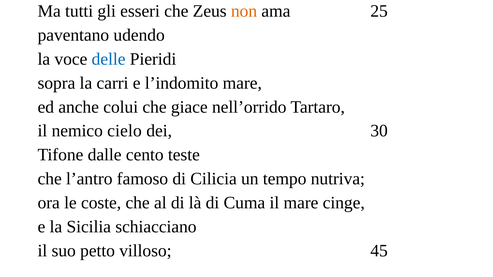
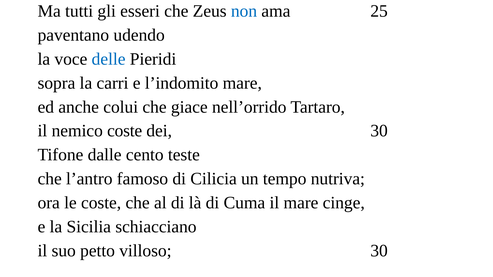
non colour: orange -> blue
nemico cielo: cielo -> coste
villoso 45: 45 -> 30
